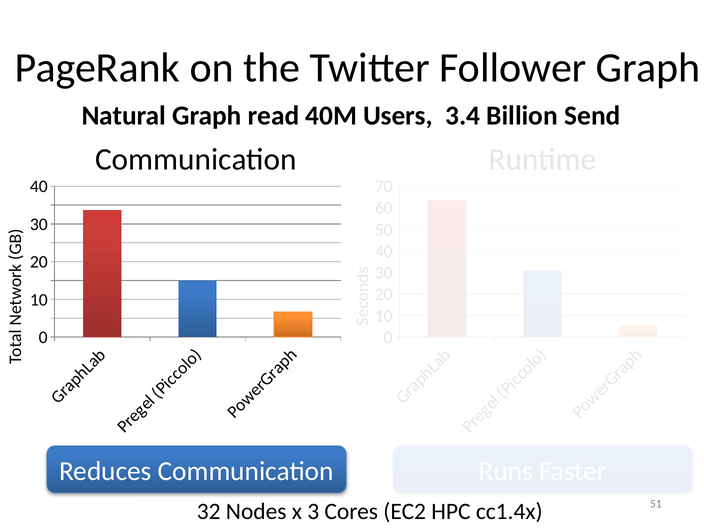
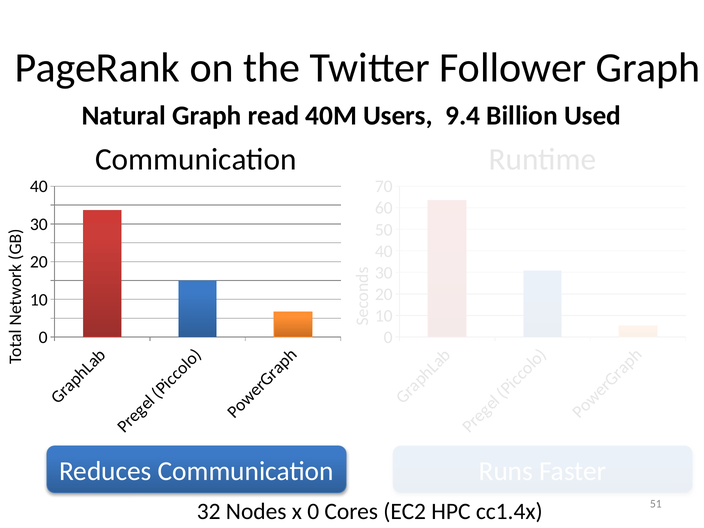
3.4: 3.4 -> 9.4
Send: Send -> Used
x 3: 3 -> 0
